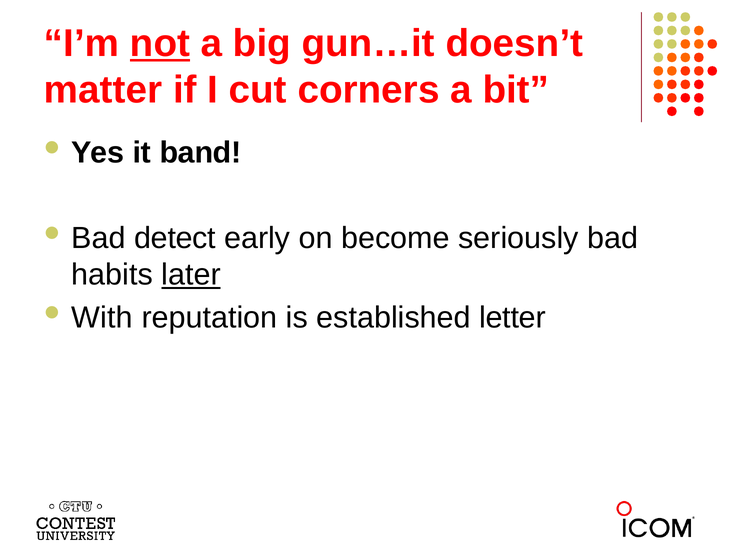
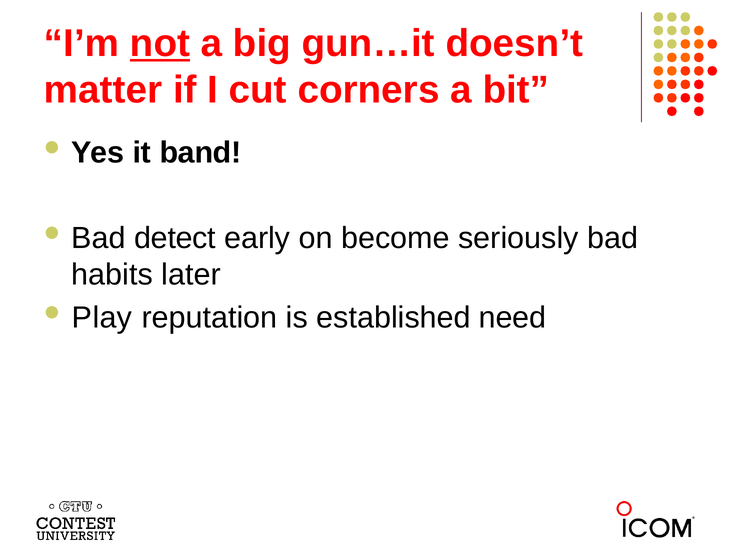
later underline: present -> none
With: With -> Play
letter: letter -> need
